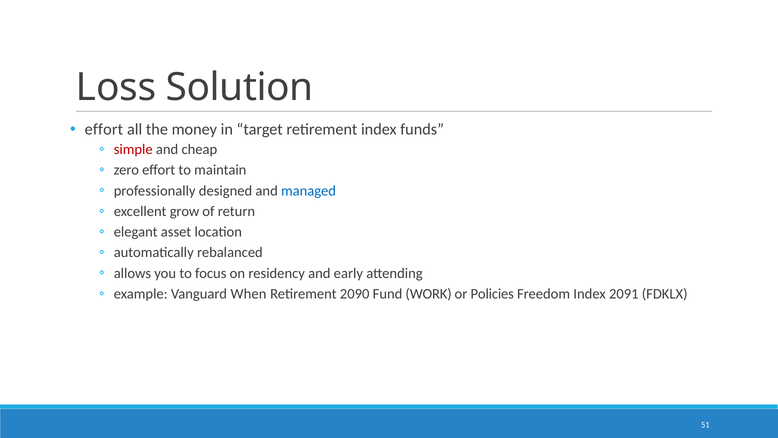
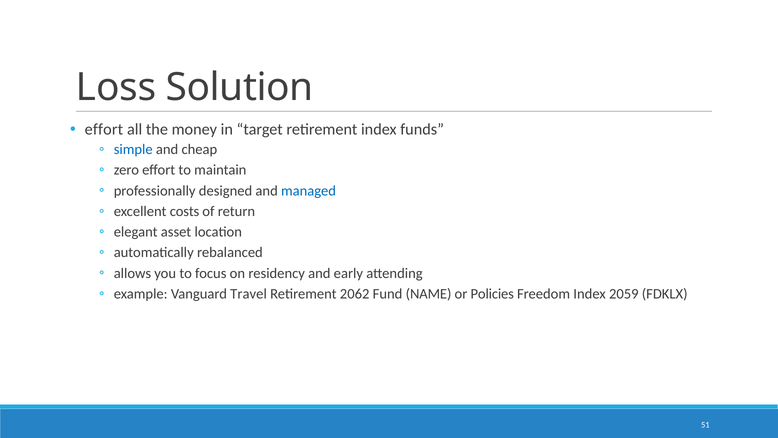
simple colour: red -> blue
grow: grow -> costs
When: When -> Travel
2090: 2090 -> 2062
WORK: WORK -> NAME
2091: 2091 -> 2059
